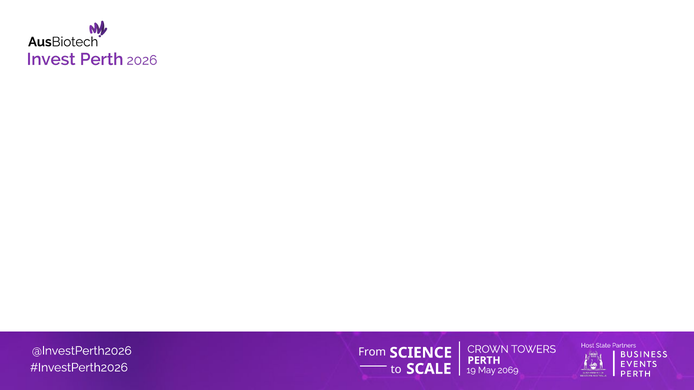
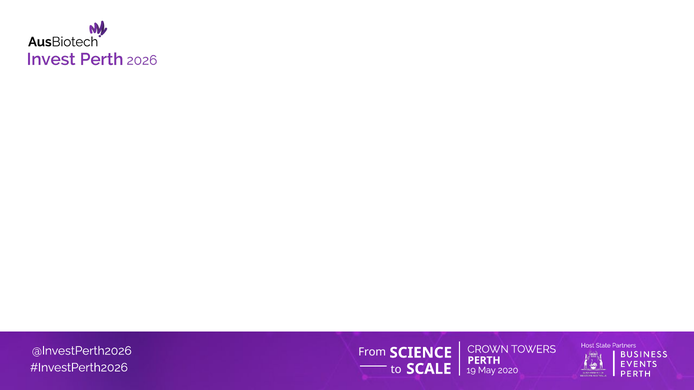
2069: 2069 -> 2020
